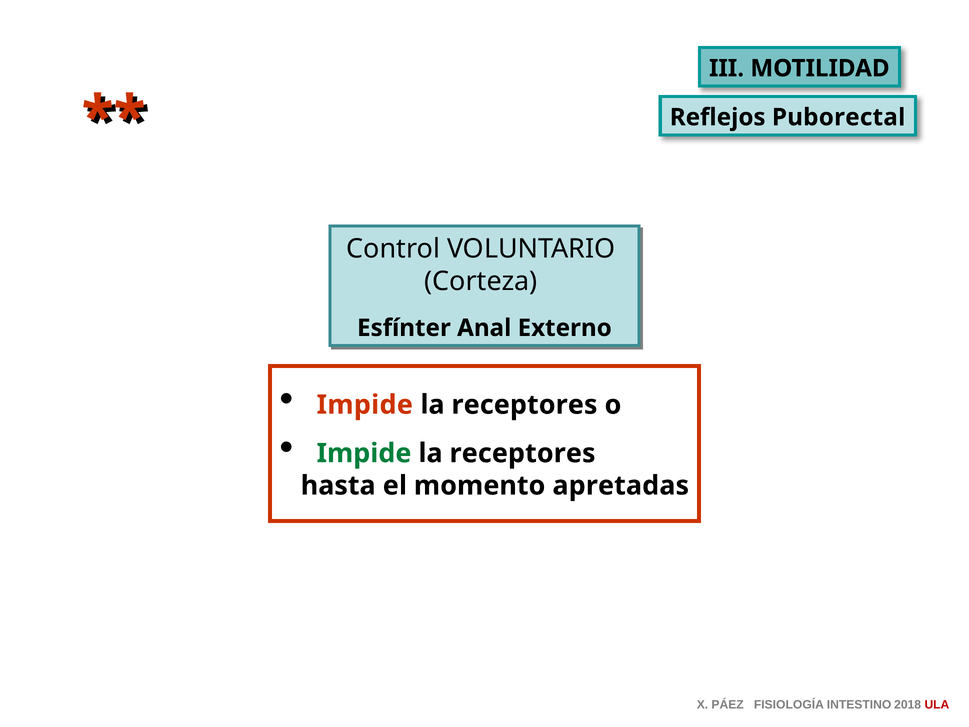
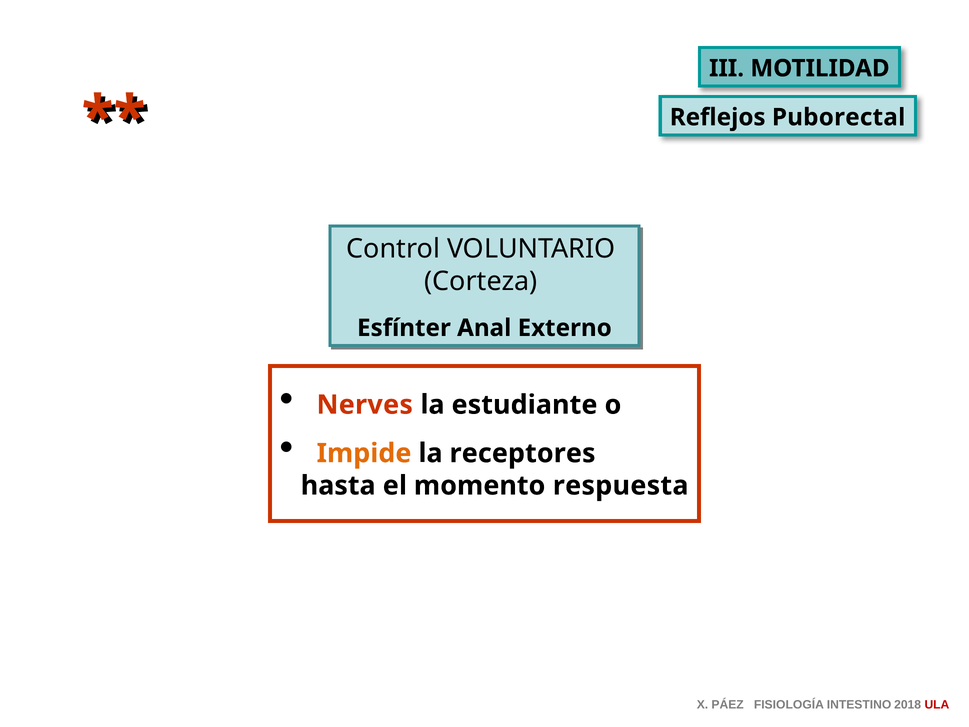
Impide at (365, 405): Impide -> Nerves
receptores at (524, 405): receptores -> estudiante
Impide at (364, 453) colour: green -> orange
apretadas: apretadas -> respuesta
